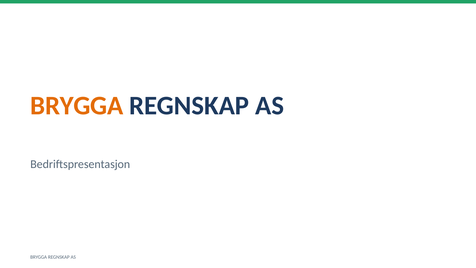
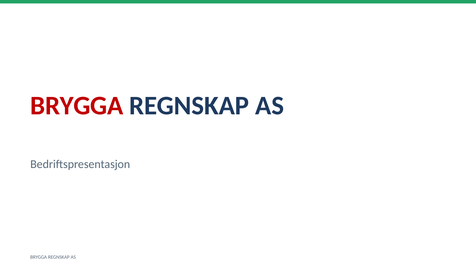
BRYGGA at (77, 106) colour: orange -> red
